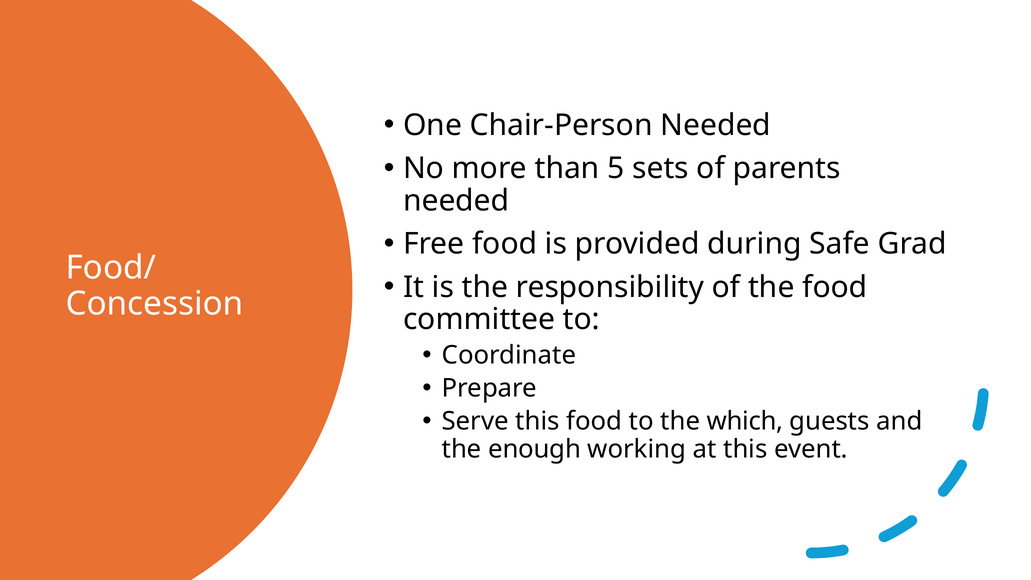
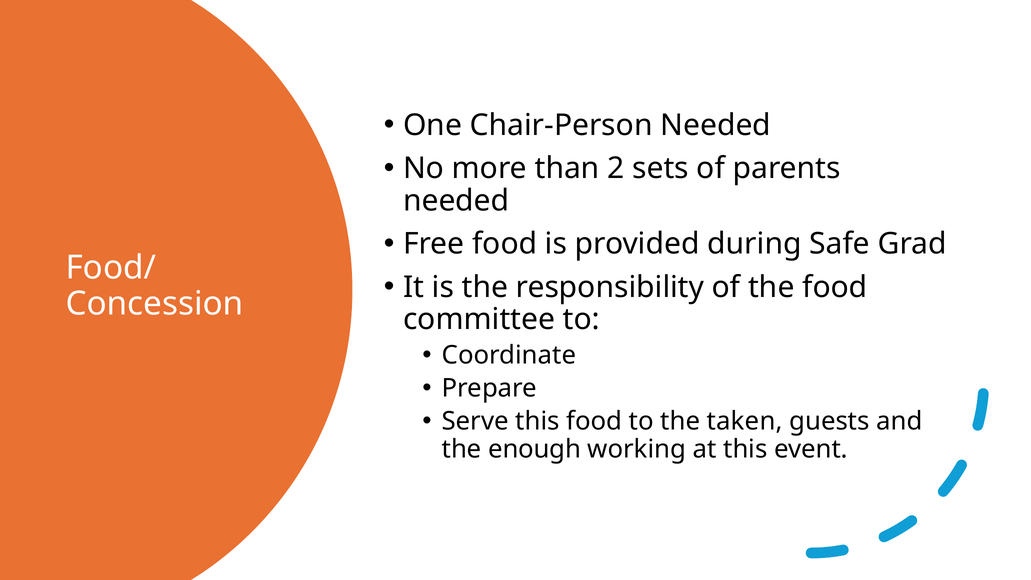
5: 5 -> 2
which: which -> taken
